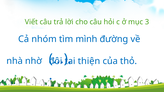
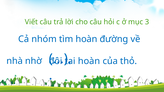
tìm mình: mình -> hoàn
thiện at (89, 61): thiện -> hoàn
